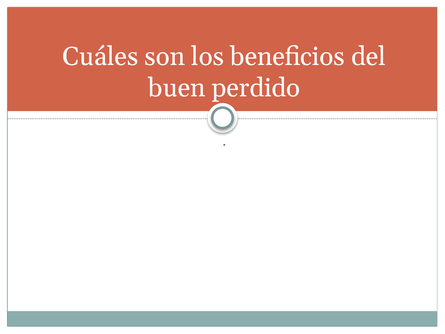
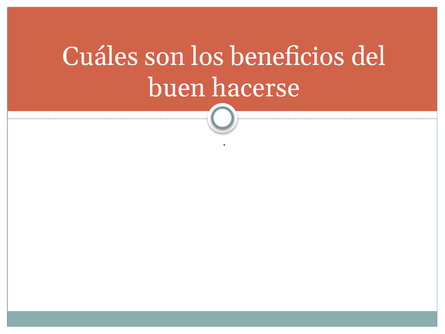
perdido: perdido -> hacerse
